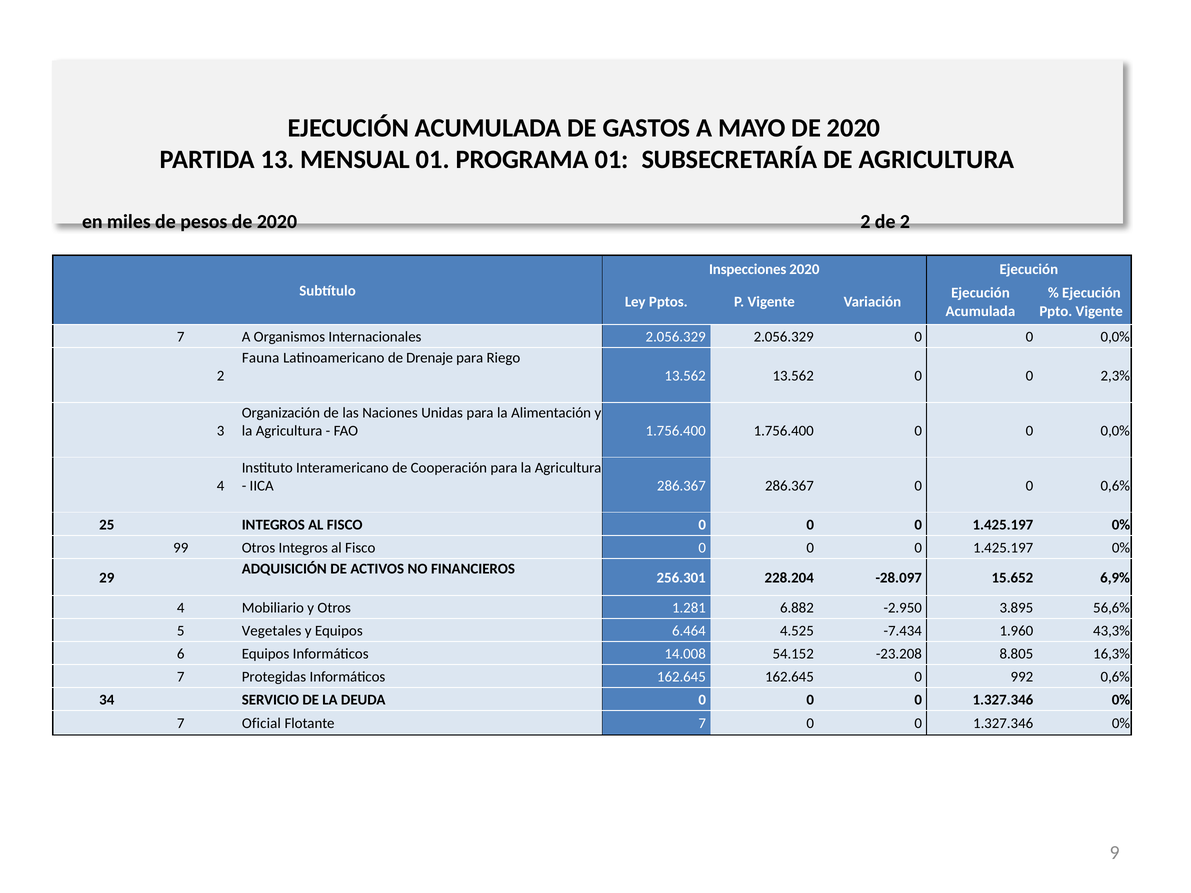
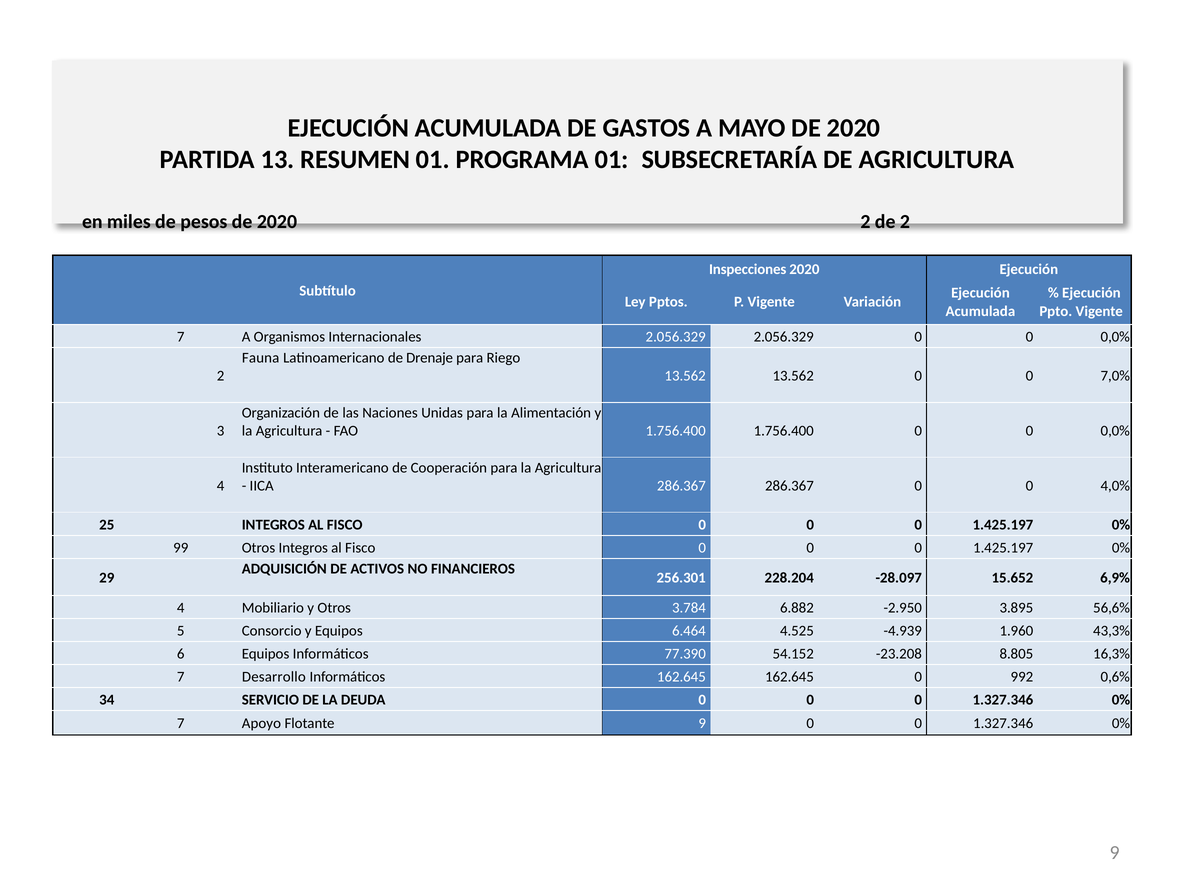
13 MENSUAL: MENSUAL -> RESUMEN
2,3%: 2,3% -> 7,0%
0 0,6%: 0,6% -> 4,0%
1.281: 1.281 -> 3.784
Vegetales: Vegetales -> Consorcio
-7.434: -7.434 -> -4.939
14.008: 14.008 -> 77.390
Protegidas: Protegidas -> Desarrollo
Oficial: Oficial -> Apoyo
Flotante 7: 7 -> 9
